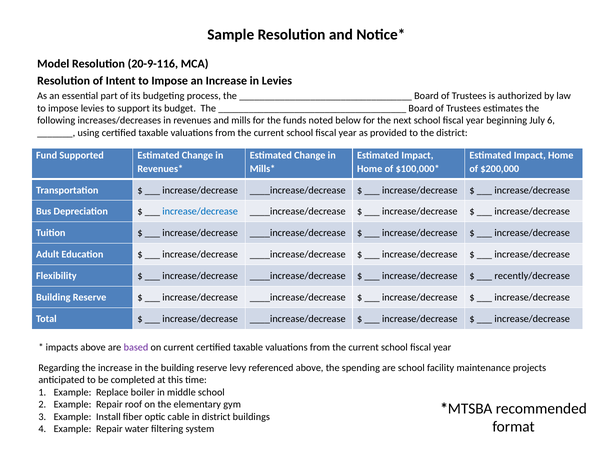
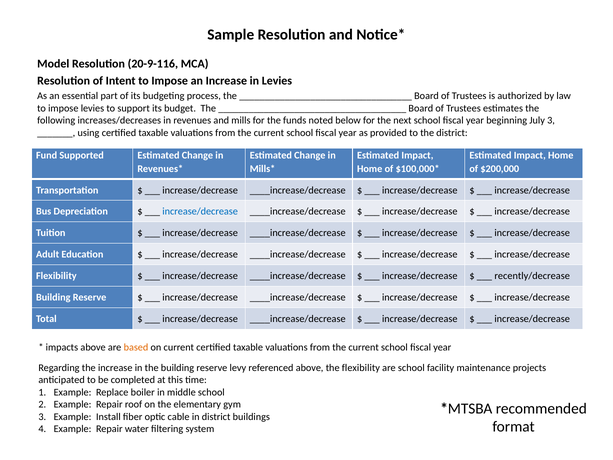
July 6: 6 -> 3
based colour: purple -> orange
the spending: spending -> flexibility
